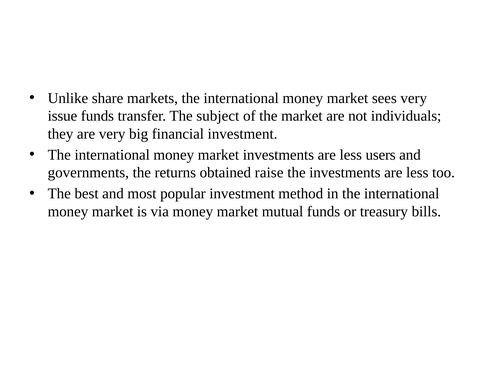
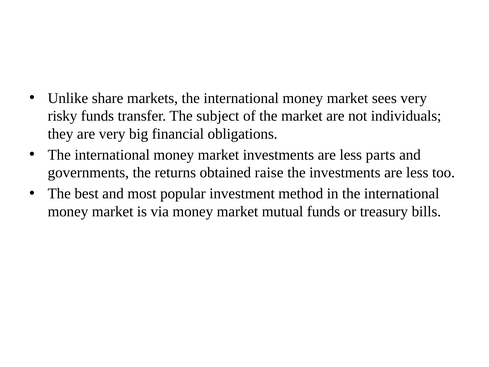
issue: issue -> risky
financial investment: investment -> obligations
users: users -> parts
